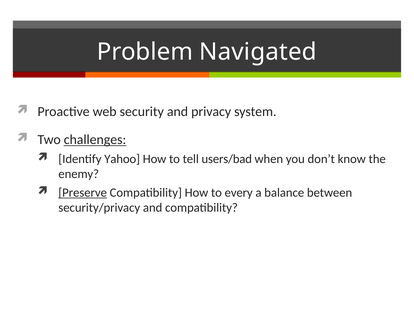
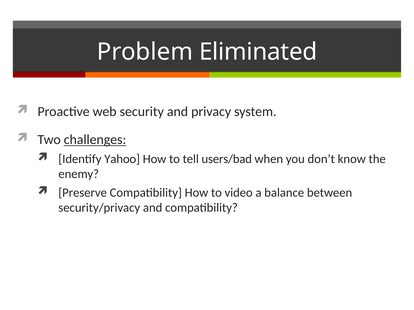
Navigated: Navigated -> Eliminated
Preserve underline: present -> none
every: every -> video
